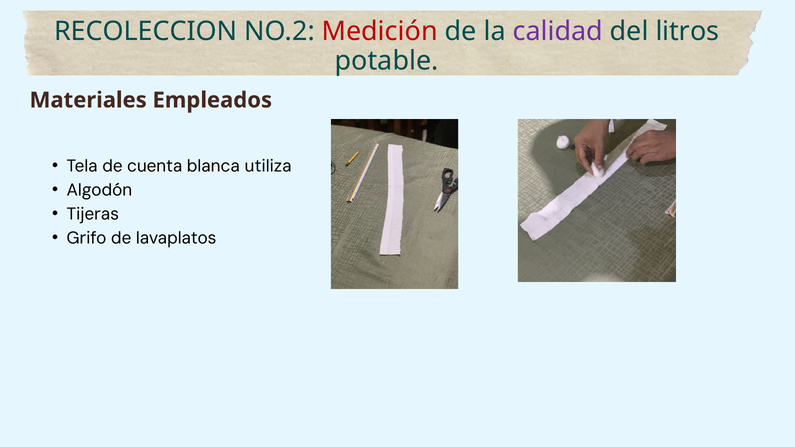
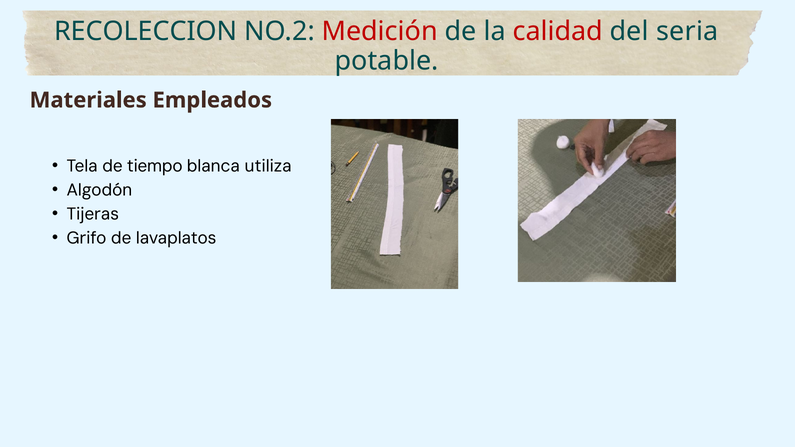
calidad colour: purple -> red
litros: litros -> seria
cuenta: cuenta -> tiempo
